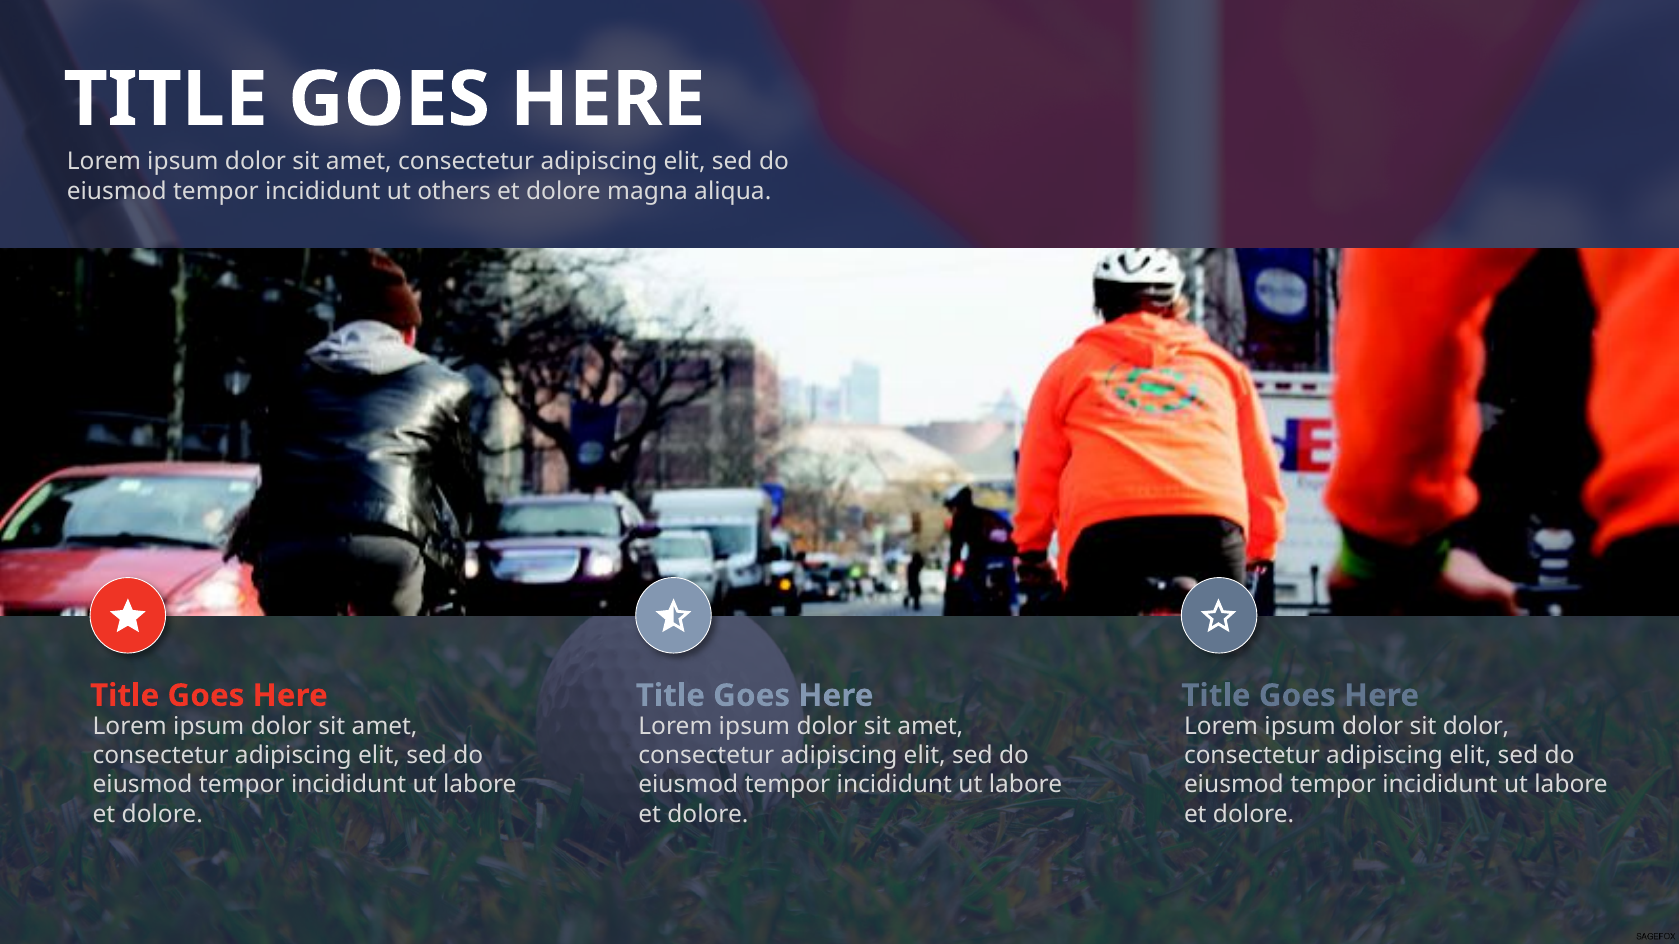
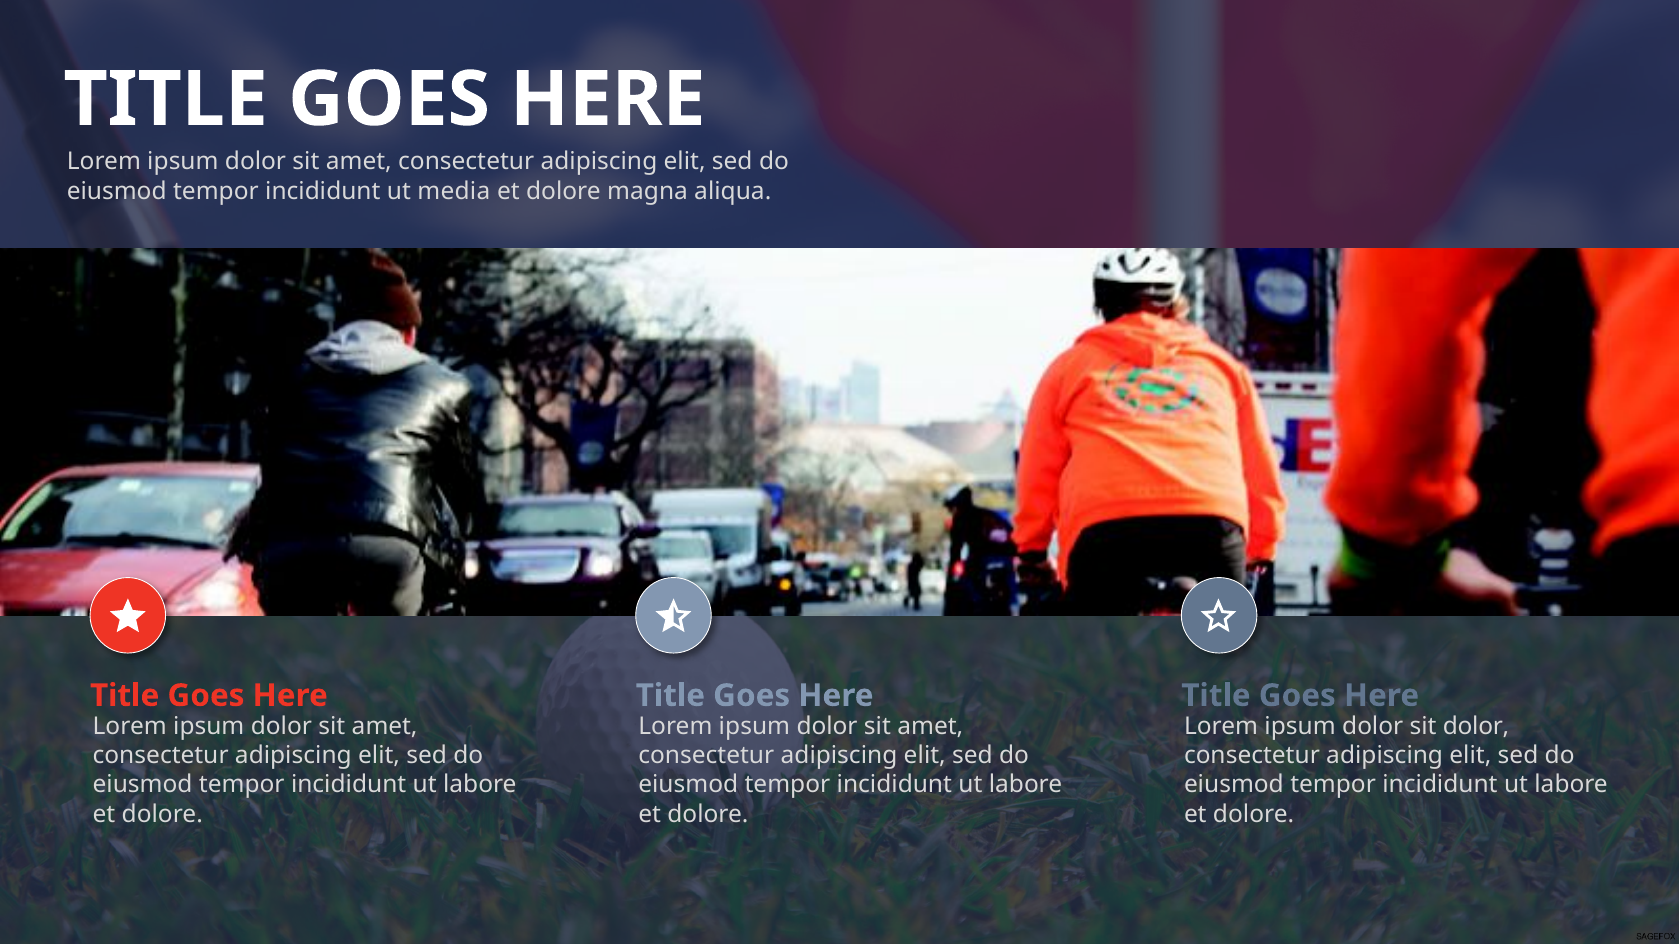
others: others -> media
